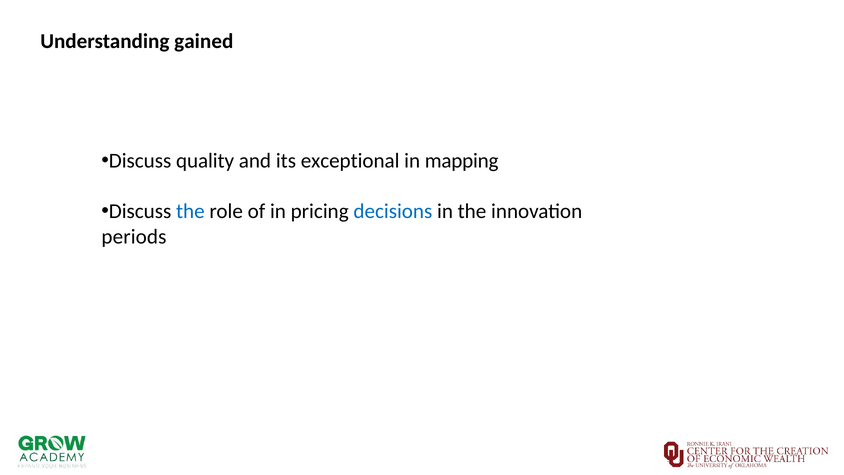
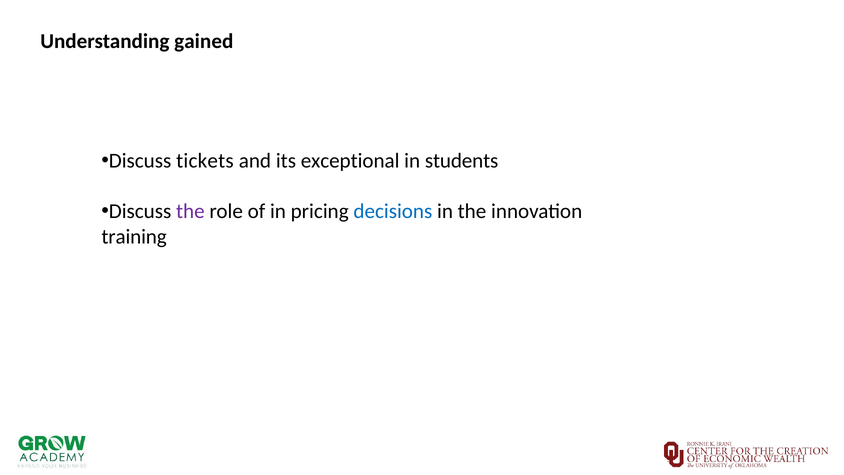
quality: quality -> tickets
mapping: mapping -> students
the at (190, 211) colour: blue -> purple
periods: periods -> training
